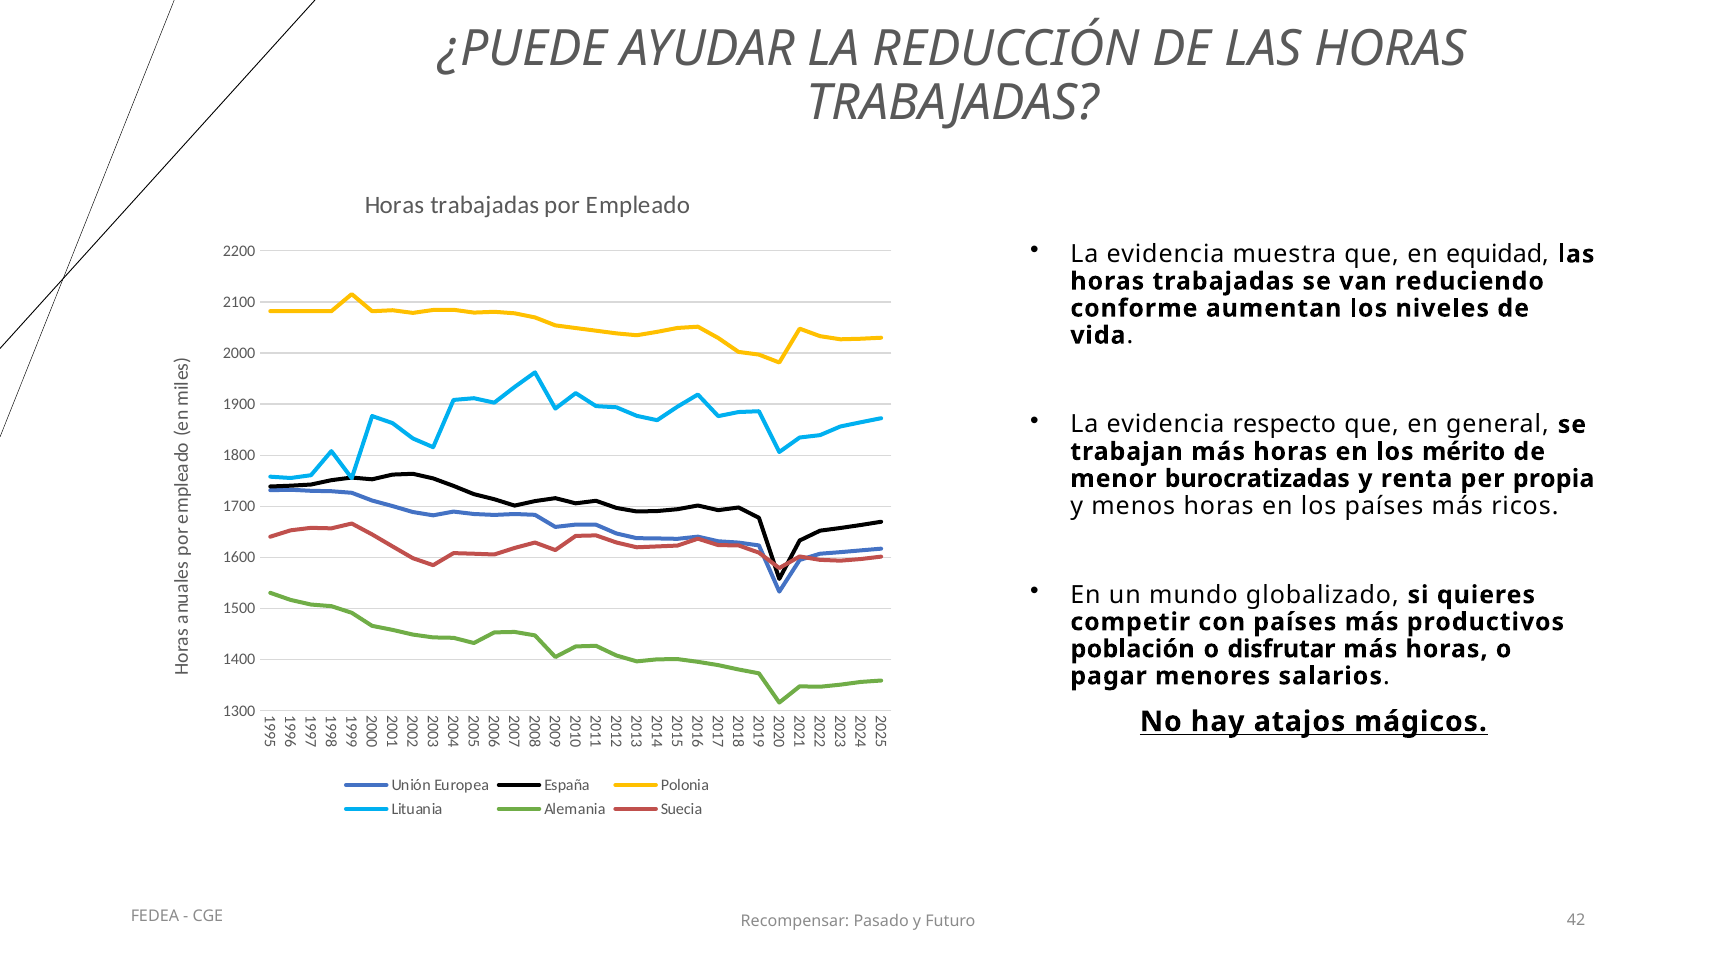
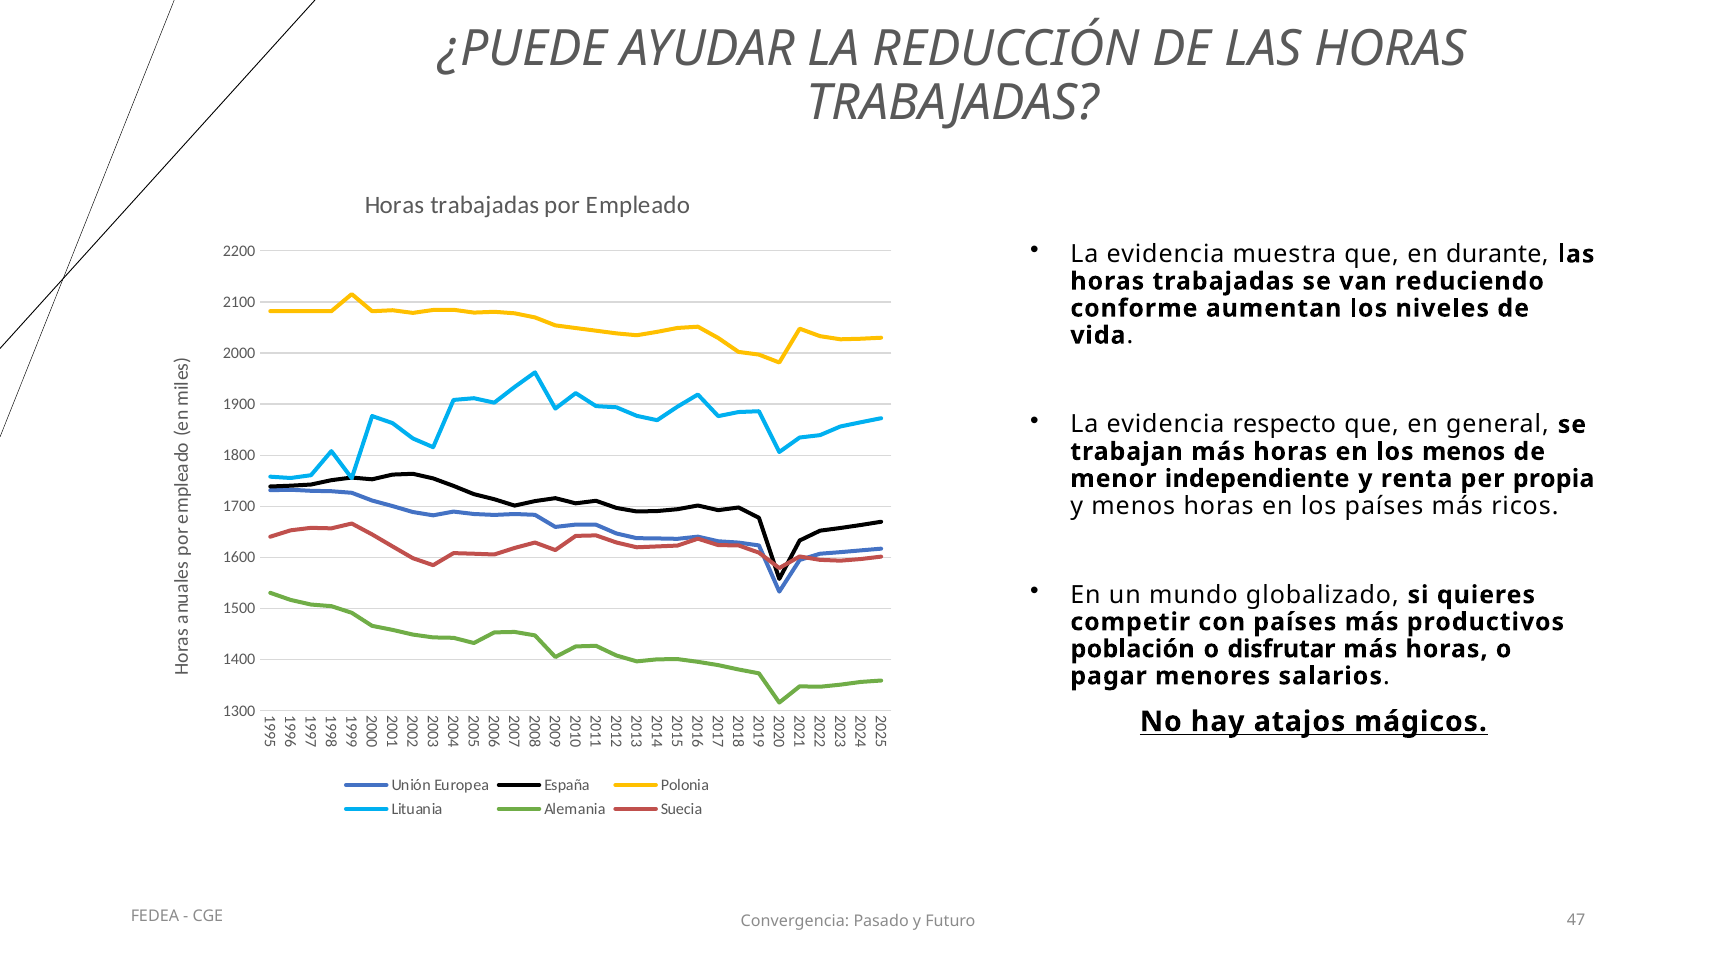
equidad: equidad -> durante
los mérito: mérito -> menos
burocratizadas: burocratizadas -> independiente
Recompensar: Recompensar -> Convergencia
42: 42 -> 47
